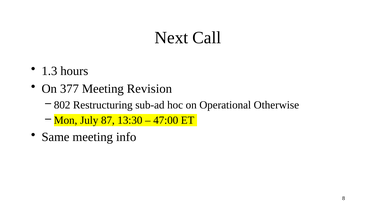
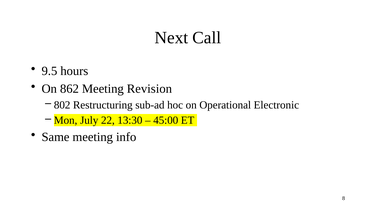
1.3: 1.3 -> 9.5
377: 377 -> 862
Otherwise: Otherwise -> Electronic
87: 87 -> 22
47:00: 47:00 -> 45:00
